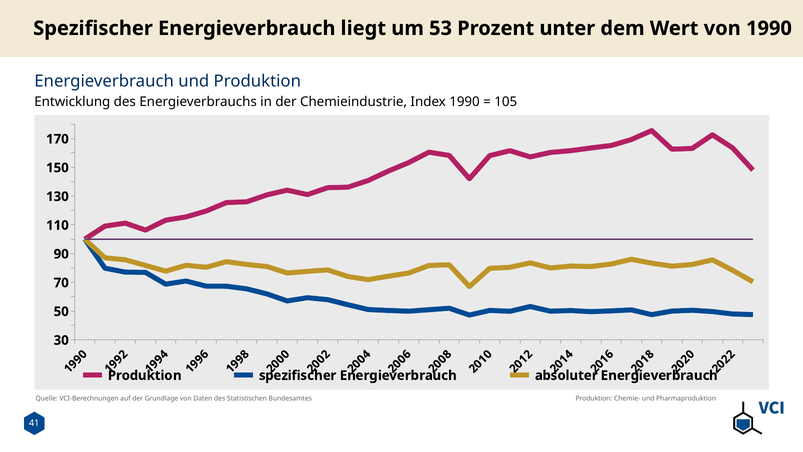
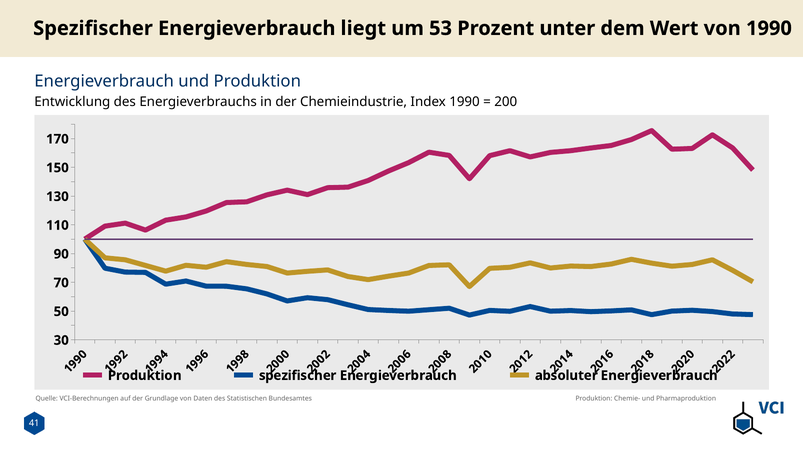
105: 105 -> 200
